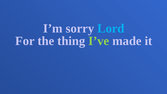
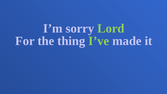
Lord colour: light blue -> light green
